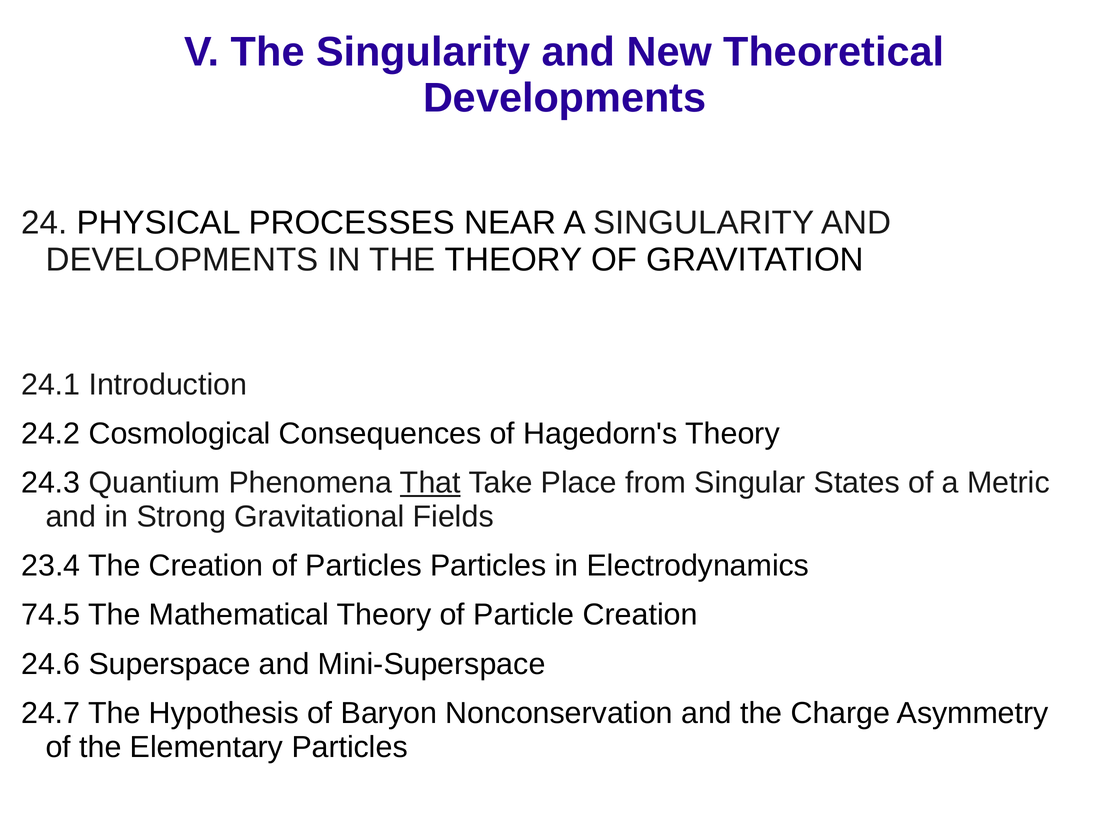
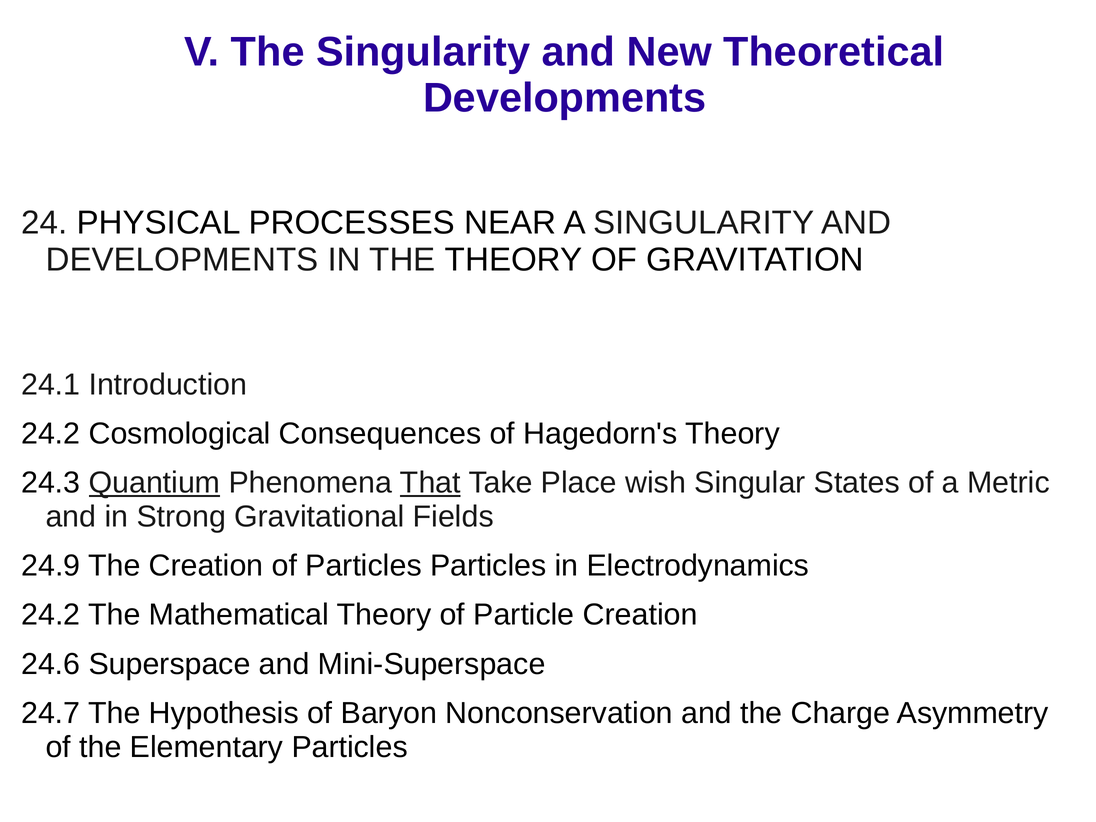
Quantium underline: none -> present
from: from -> wish
23.4: 23.4 -> 24.9
74.5 at (51, 615): 74.5 -> 24.2
